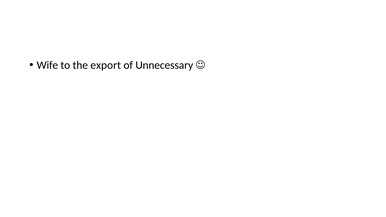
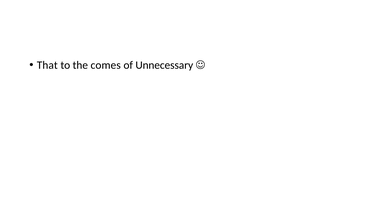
Wife: Wife -> That
export: export -> comes
